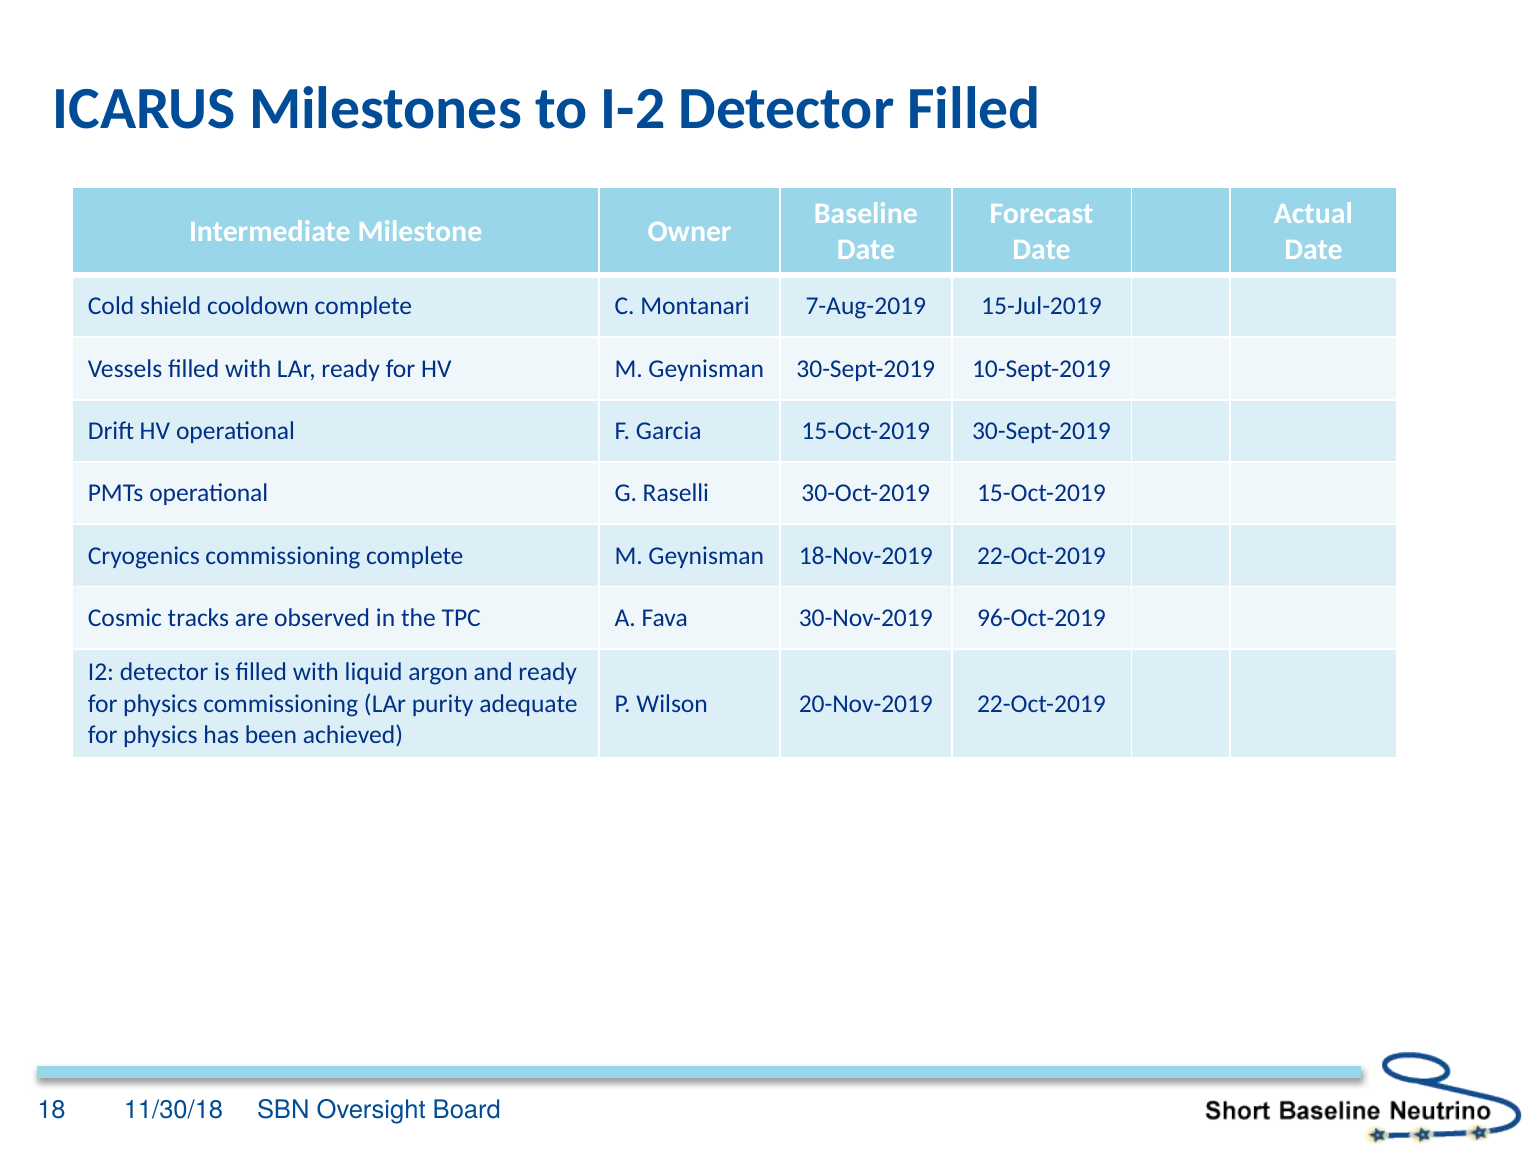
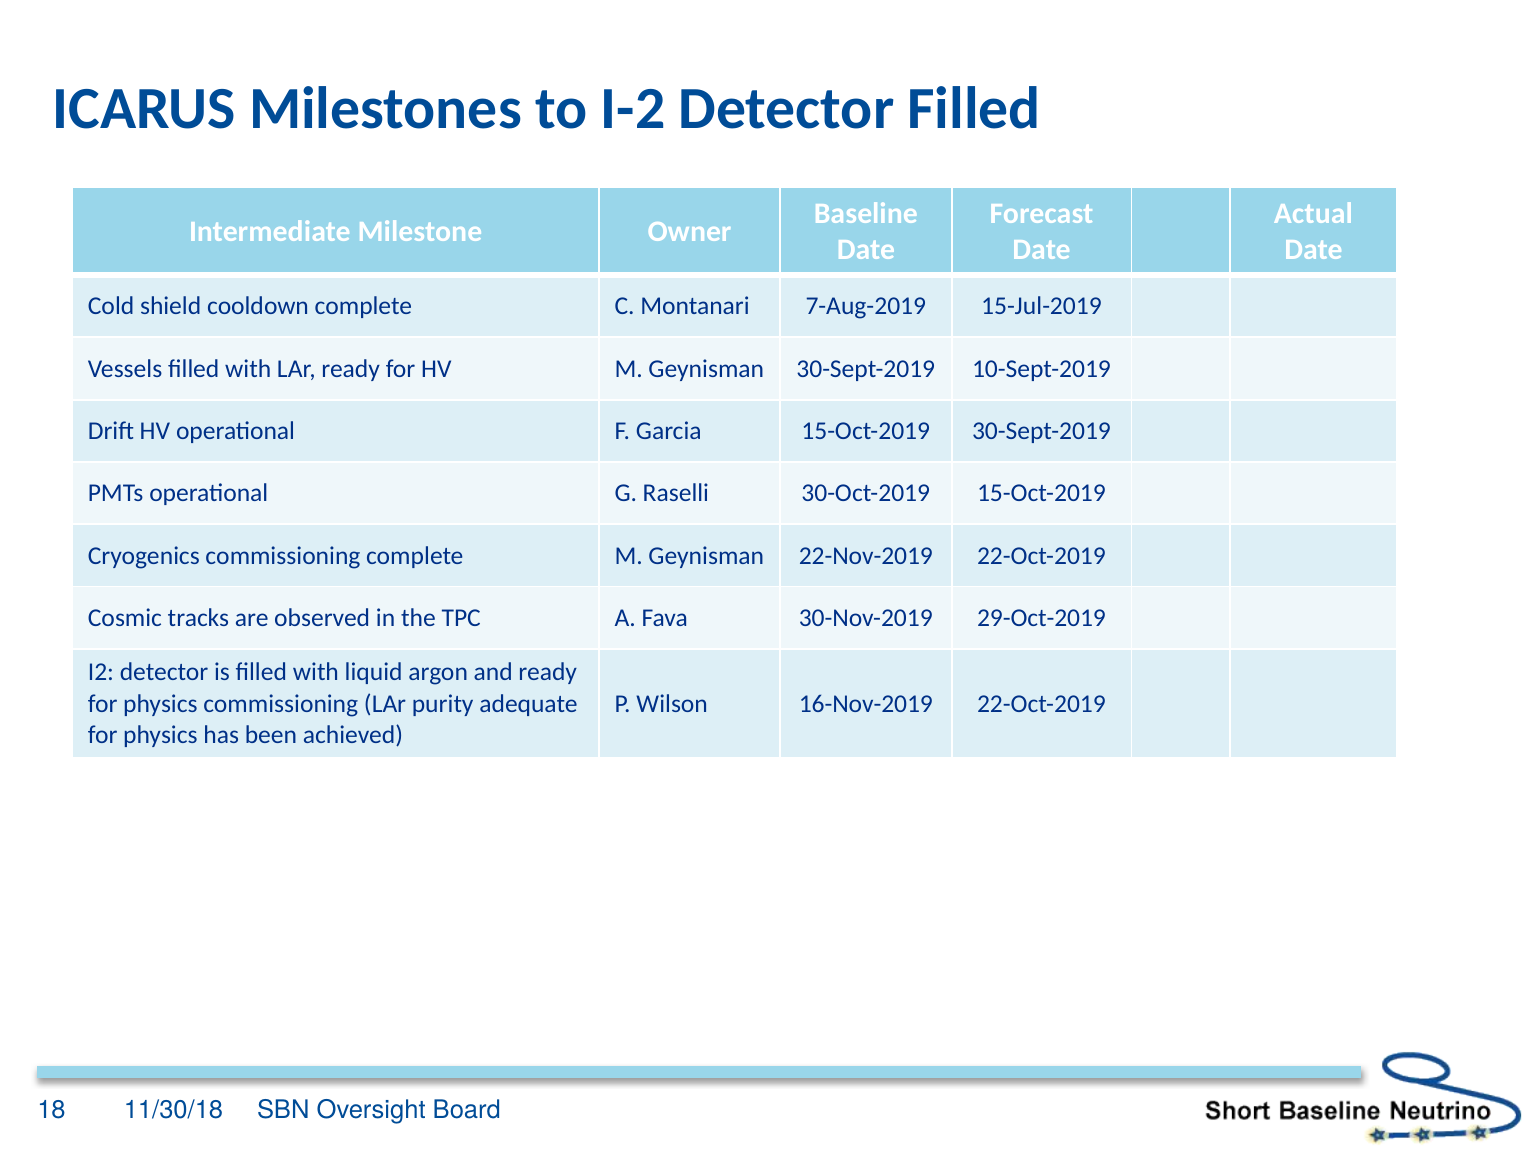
18-Nov-2019: 18-Nov-2019 -> 22-Nov-2019
96-Oct-2019: 96-Oct-2019 -> 29-Oct-2019
20-Nov-2019: 20-Nov-2019 -> 16-Nov-2019
